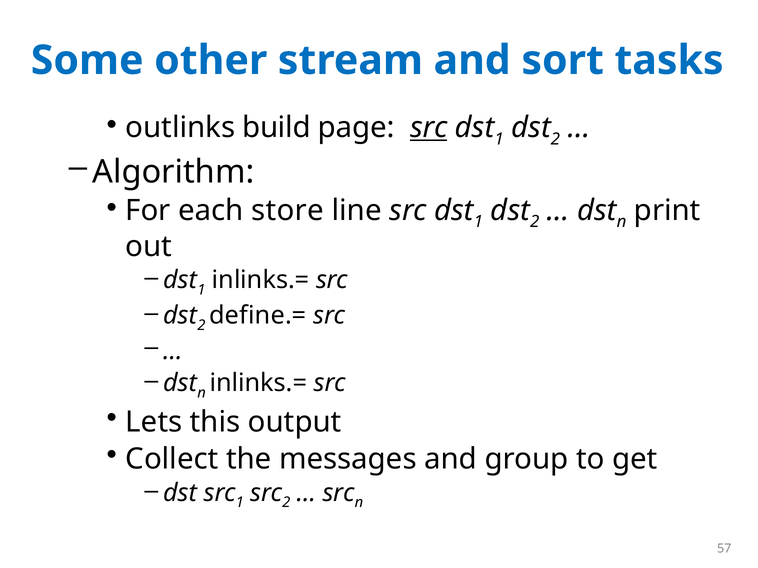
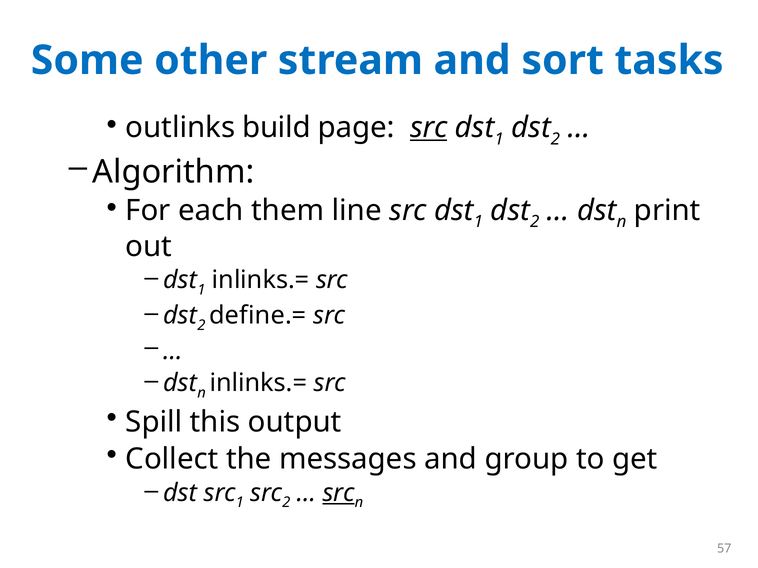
store: store -> them
Lets: Lets -> Spill
src at (339, 493) underline: none -> present
